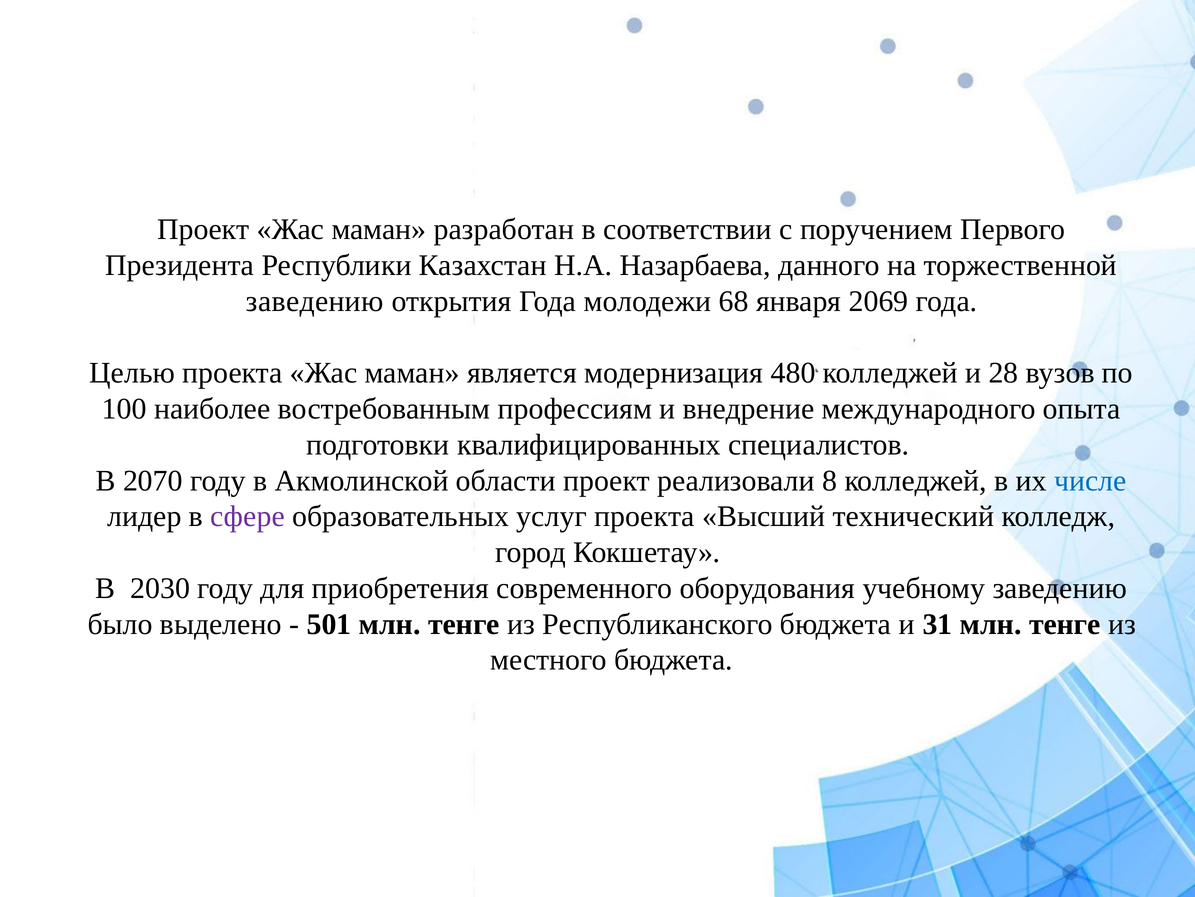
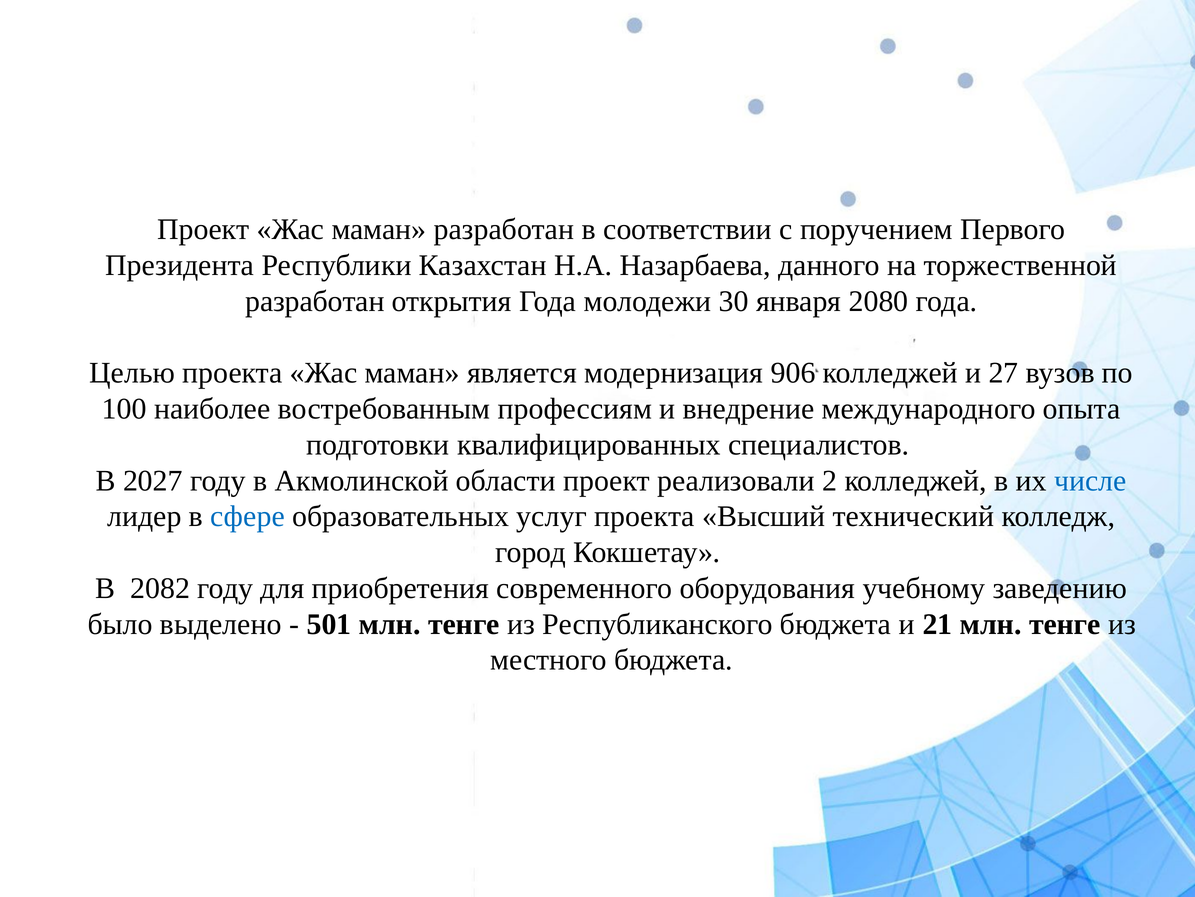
заведению at (315, 301): заведению -> разработан
68: 68 -> 30
2069: 2069 -> 2080
480: 480 -> 906
28: 28 -> 27
2070: 2070 -> 2027
8: 8 -> 2
сфере colour: purple -> blue
2030: 2030 -> 2082
31: 31 -> 21
